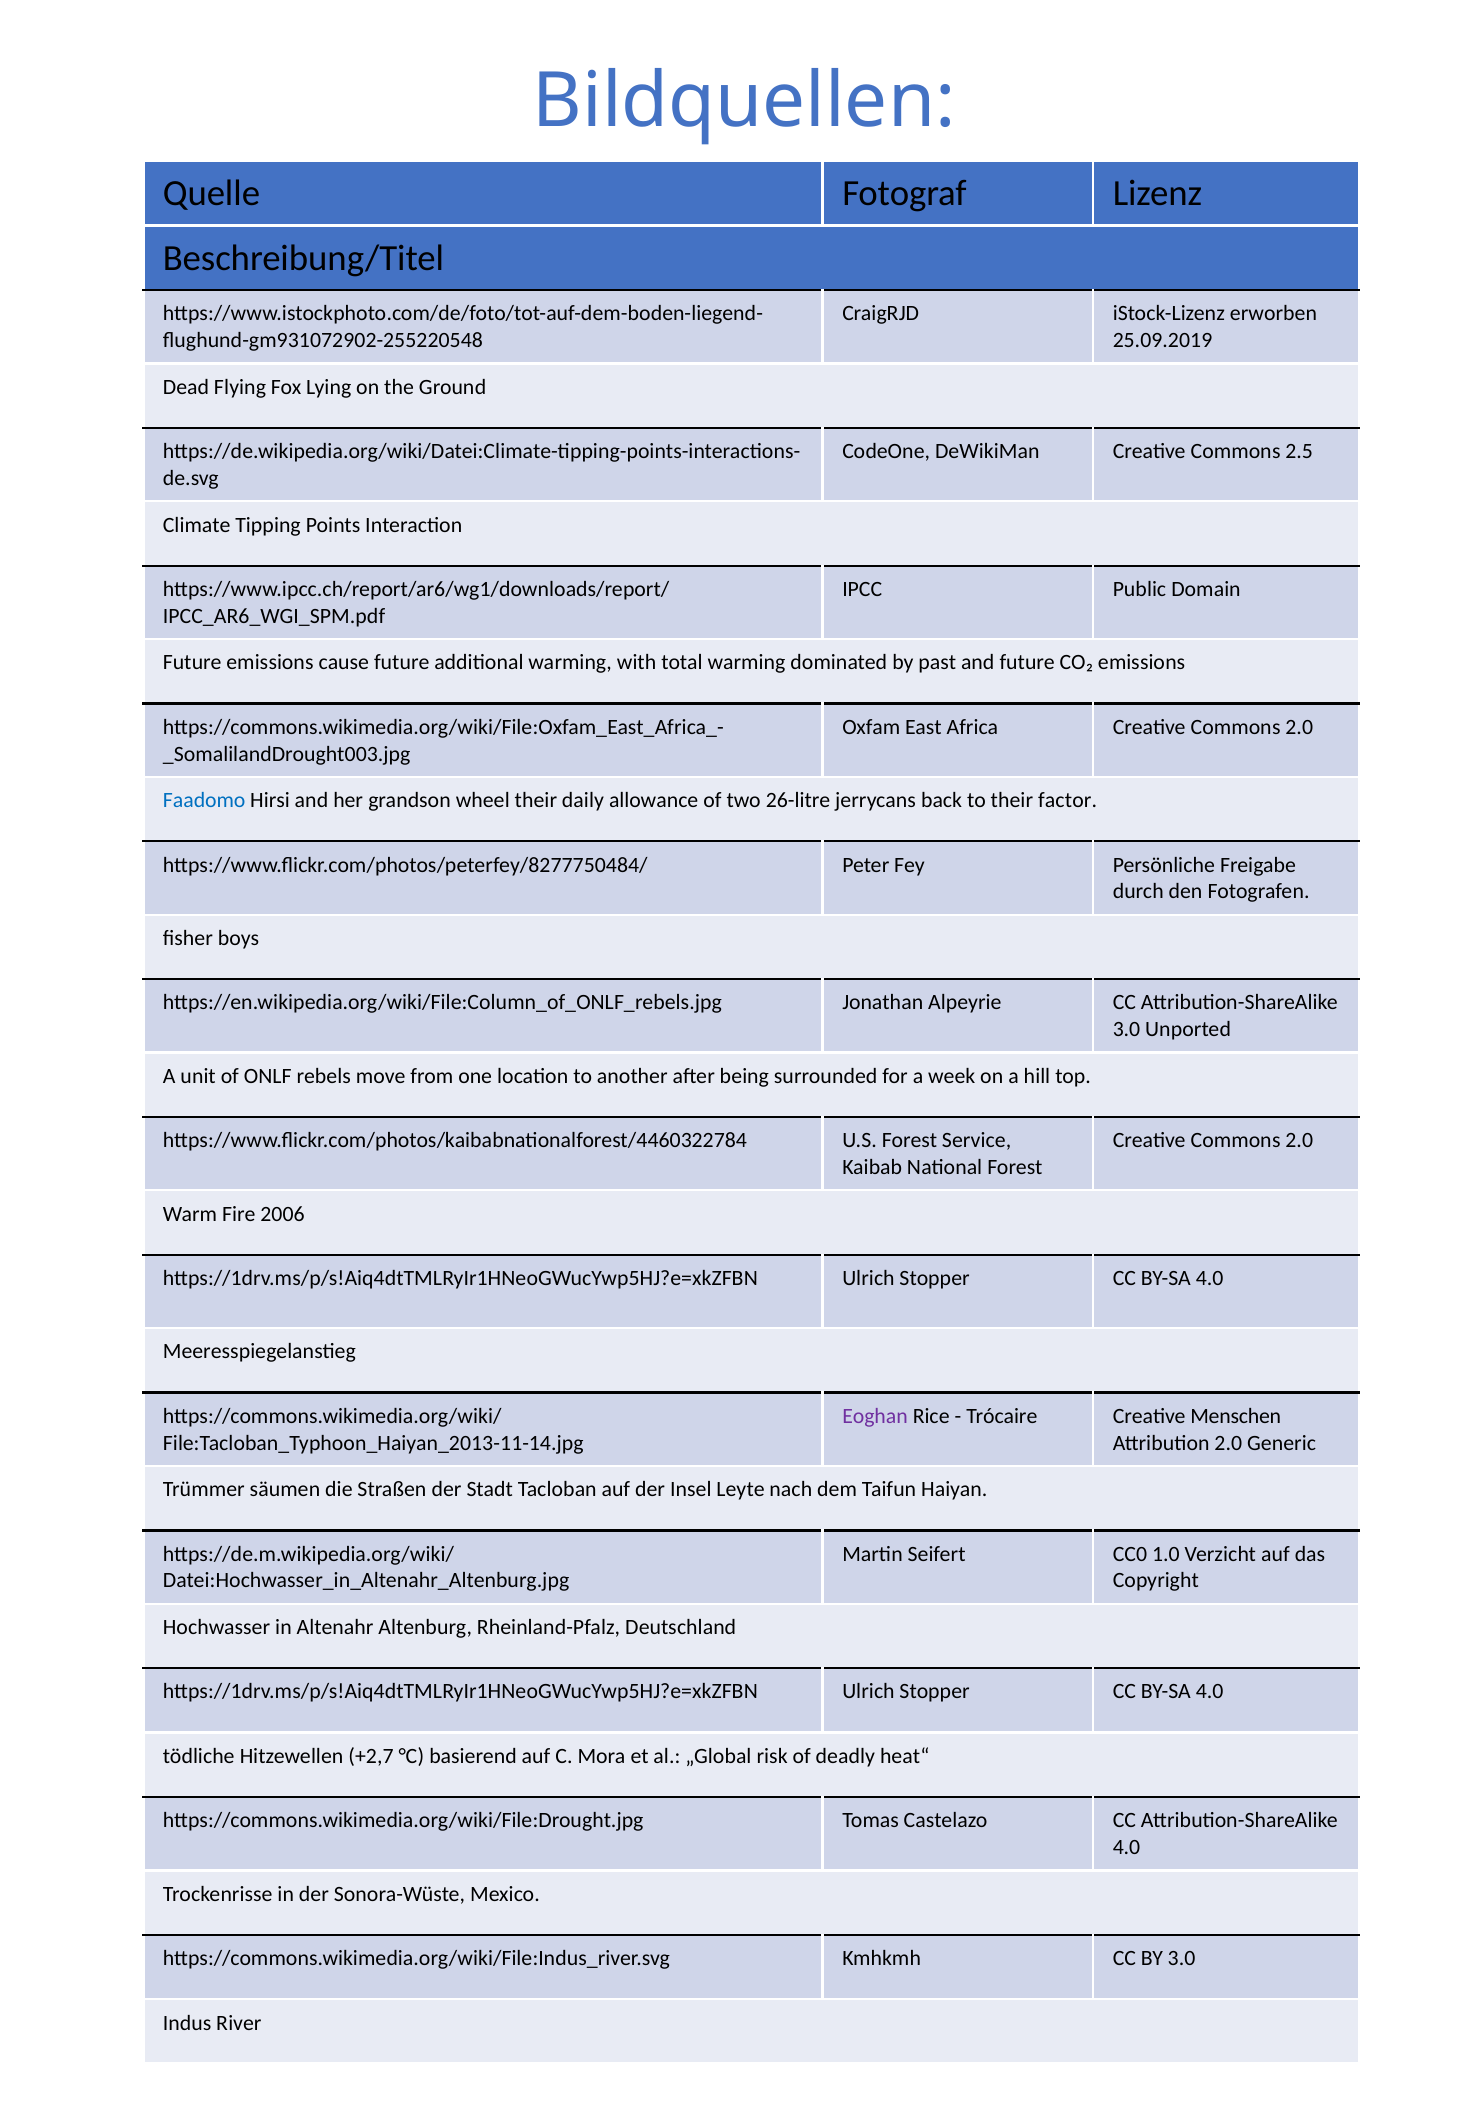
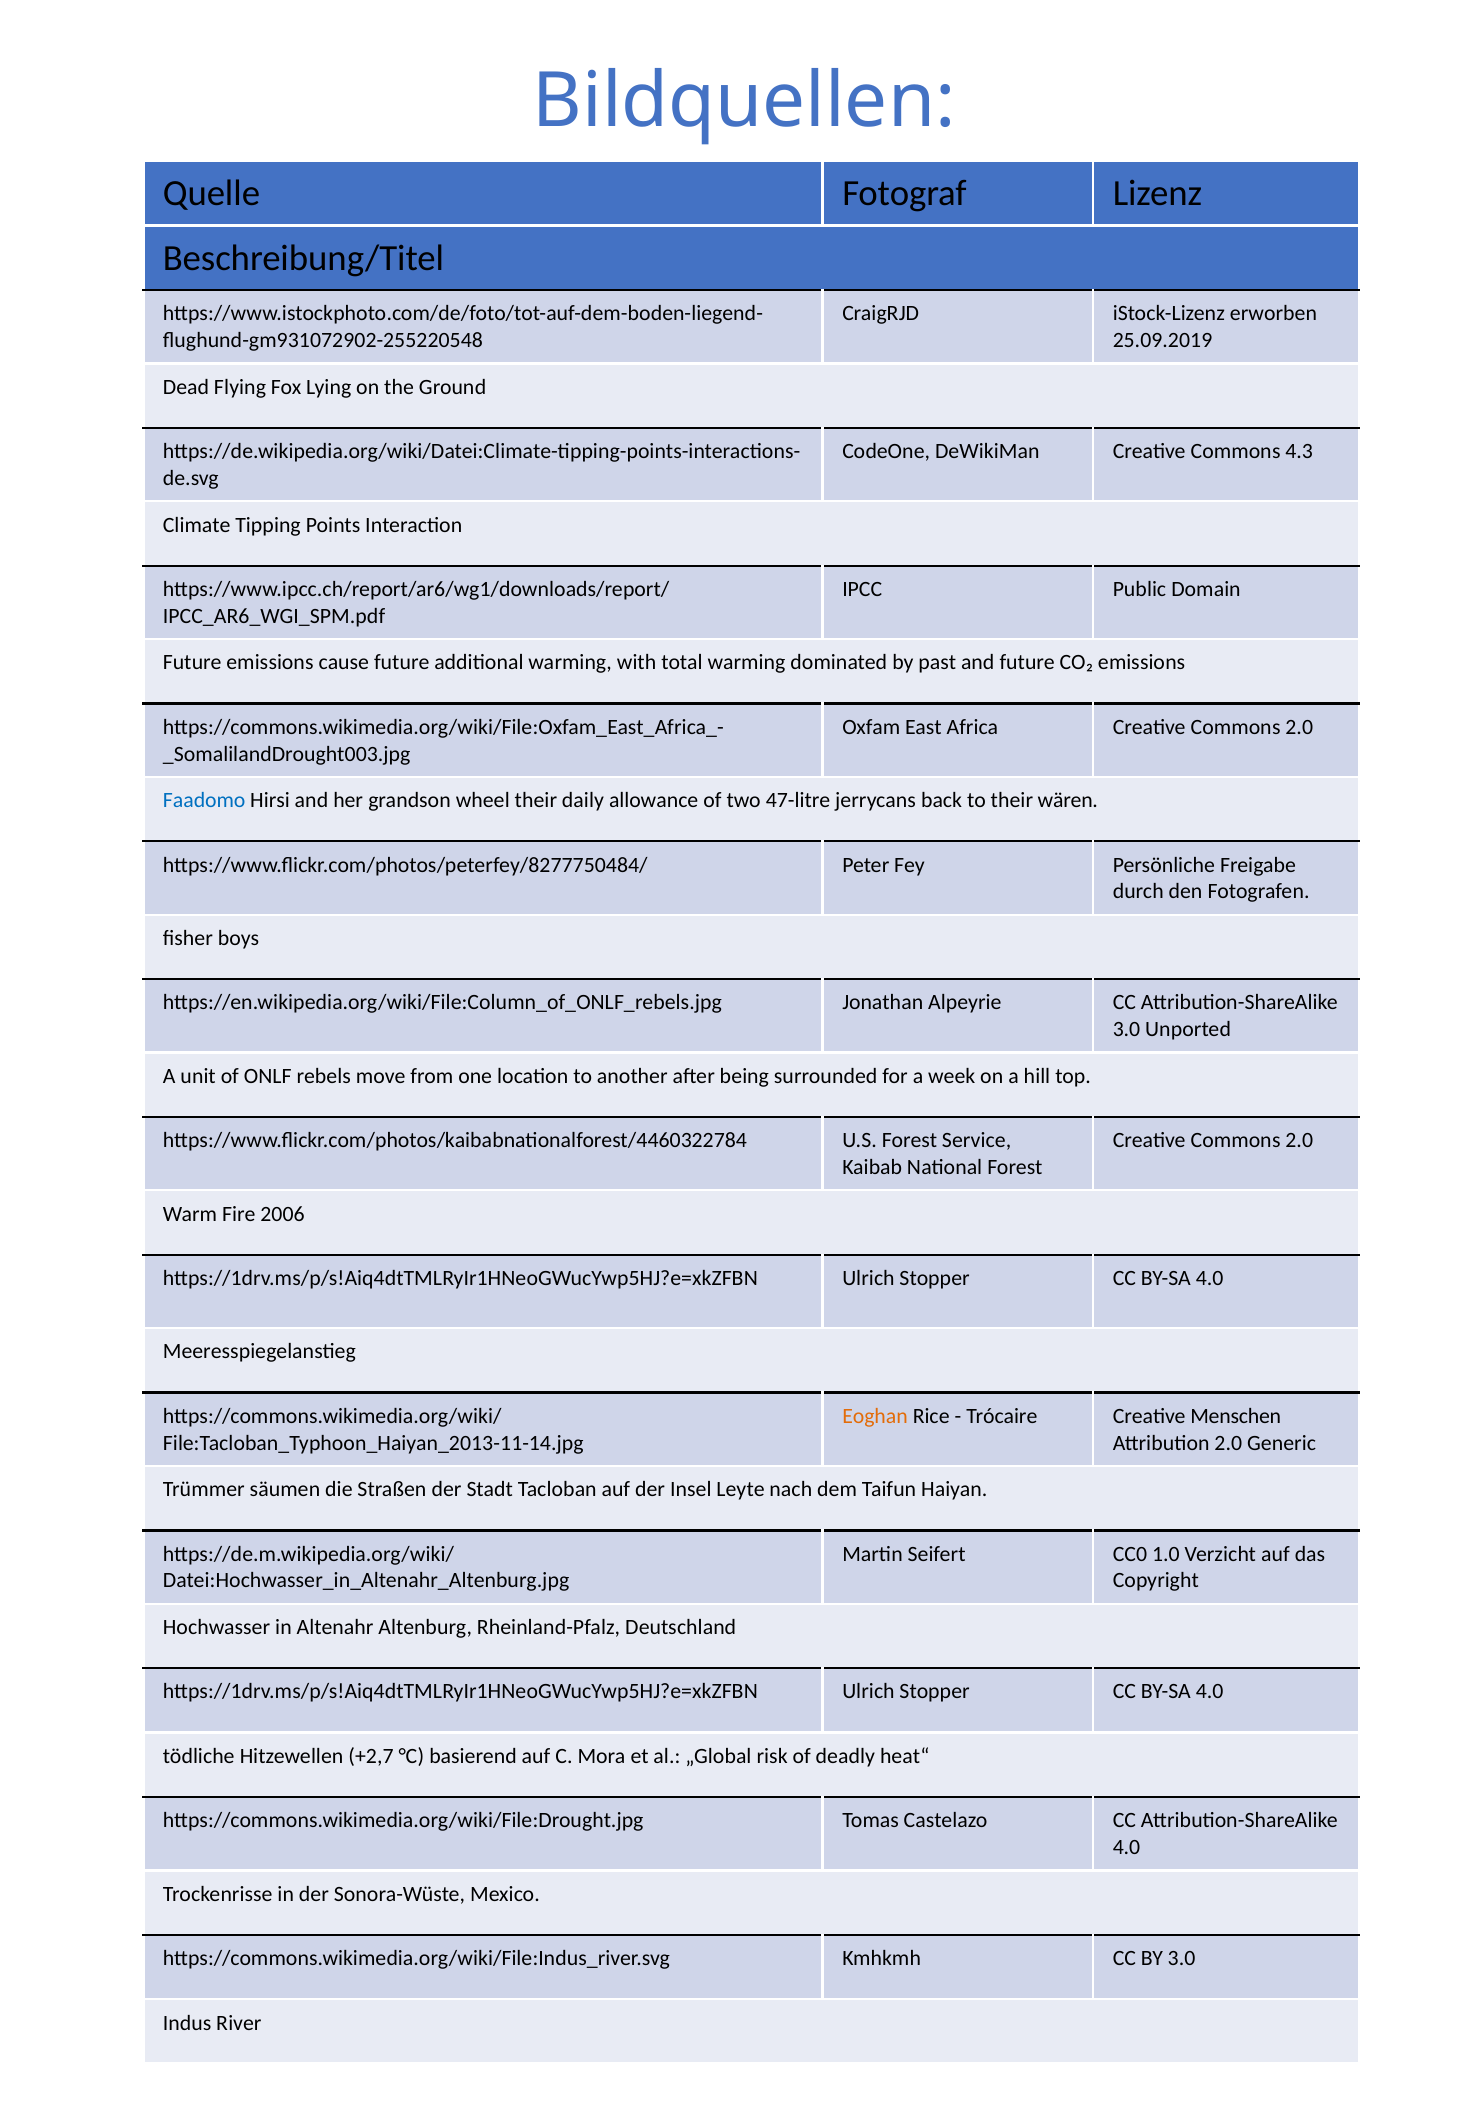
2.5: 2.5 -> 4.3
26-litre: 26-litre -> 47-litre
factor: factor -> wären
Eoghan colour: purple -> orange
